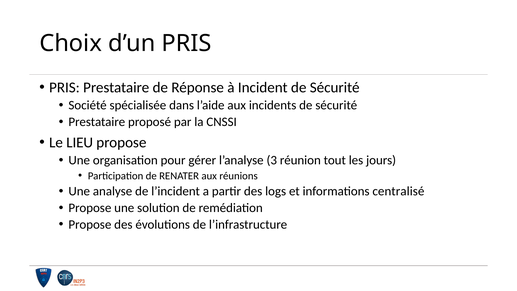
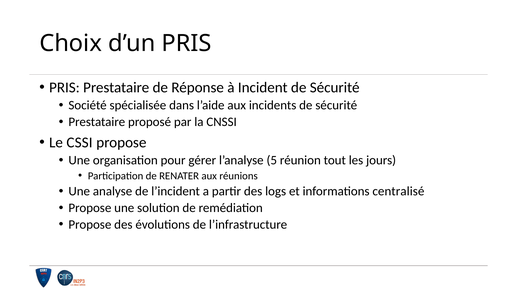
LIEU: LIEU -> CSSI
3: 3 -> 5
